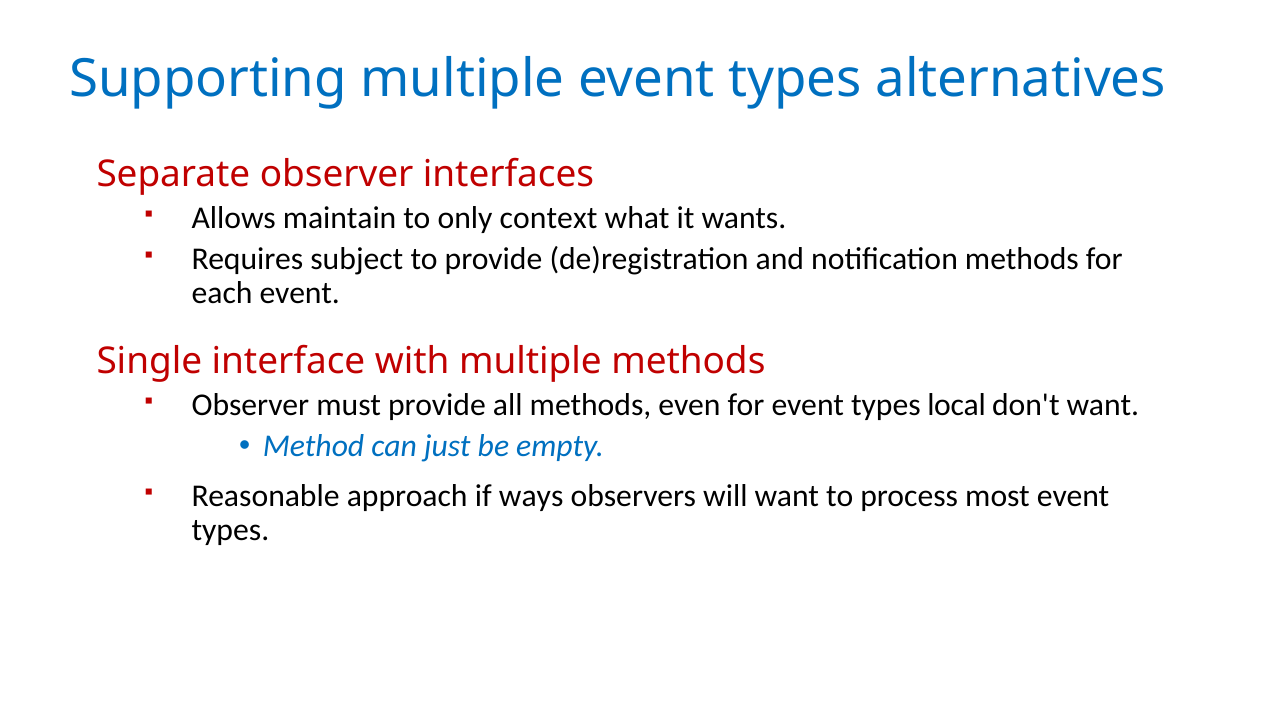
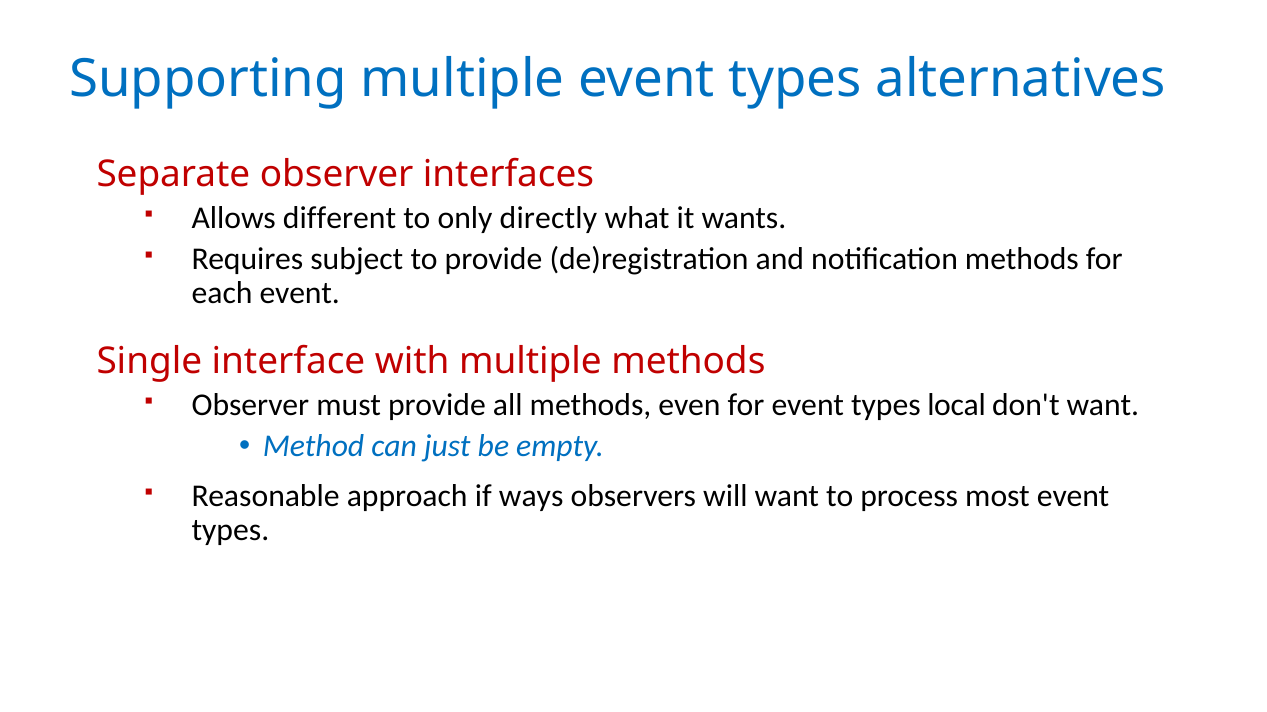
maintain: maintain -> different
context: context -> directly
